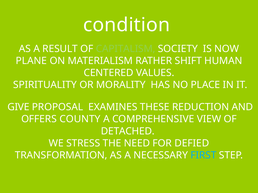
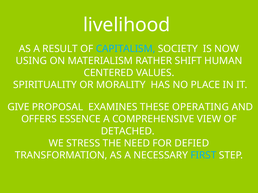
condition: condition -> livelihood
CAPITALISM colour: light green -> light blue
PLANE: PLANE -> USING
REDUCTION: REDUCTION -> OPERATING
COUNTY: COUNTY -> ESSENCE
